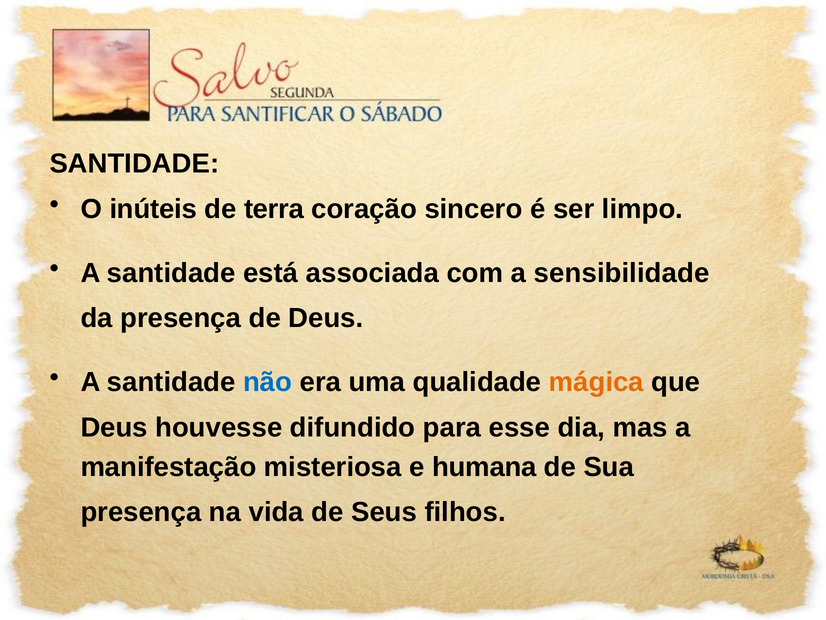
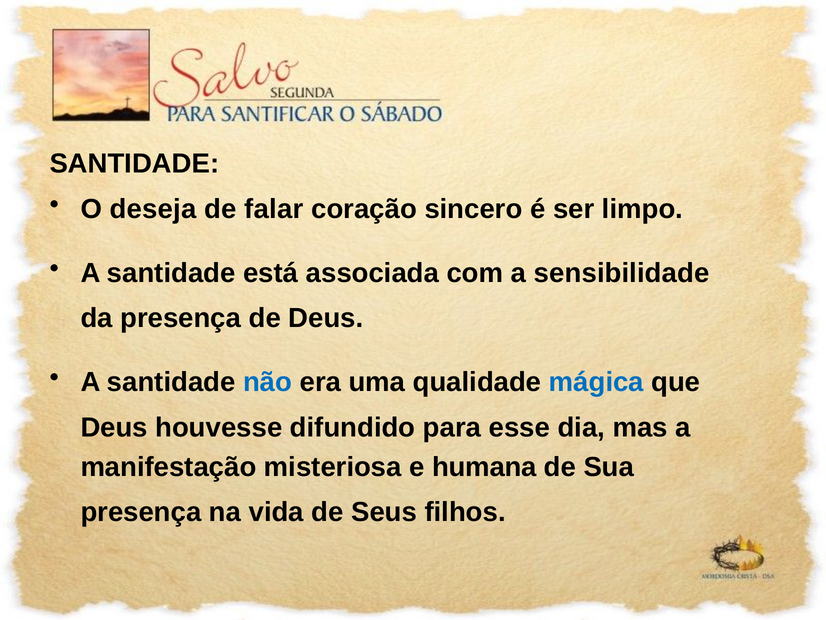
inúteis: inúteis -> deseja
terra: terra -> falar
mágica colour: orange -> blue
